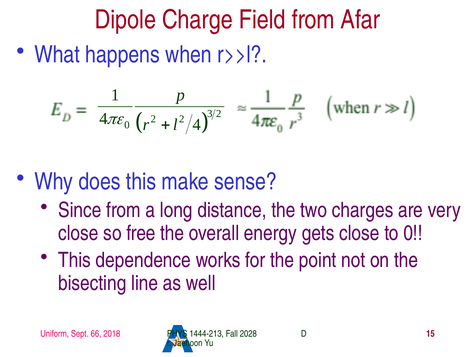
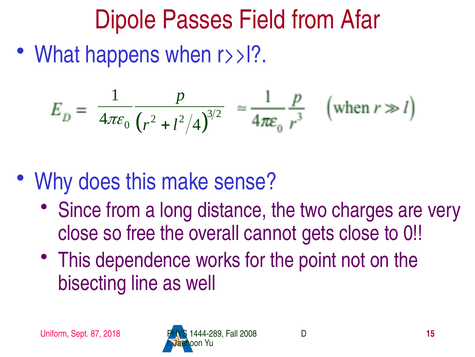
Charge: Charge -> Passes
energy: energy -> cannot
66: 66 -> 87
1444-213: 1444-213 -> 1444-289
2028: 2028 -> 2008
